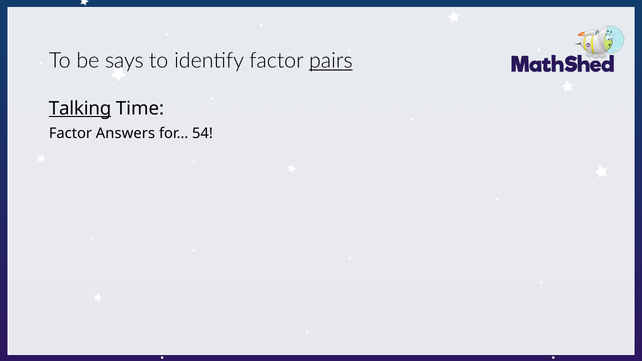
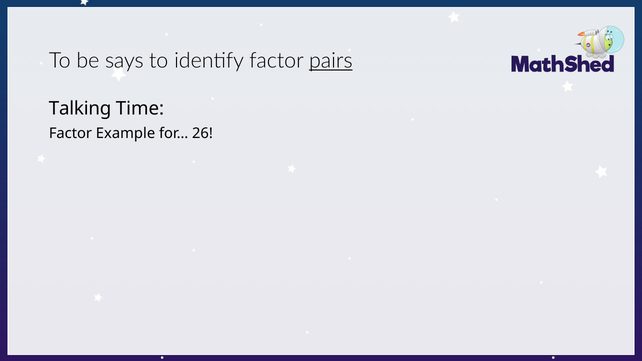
Talking underline: present -> none
Answers: Answers -> Example
54: 54 -> 26
